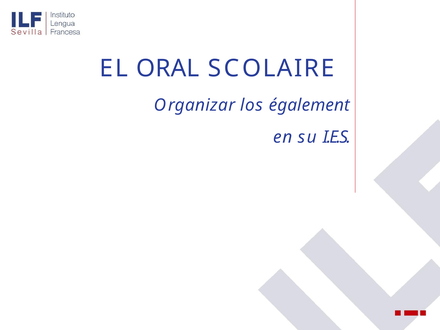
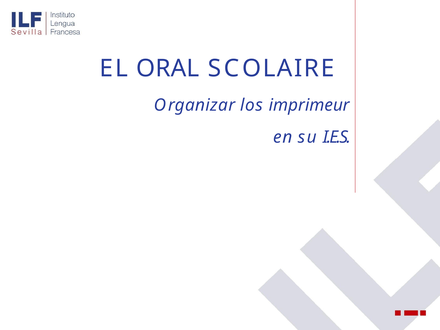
également: également -> imprimeur
